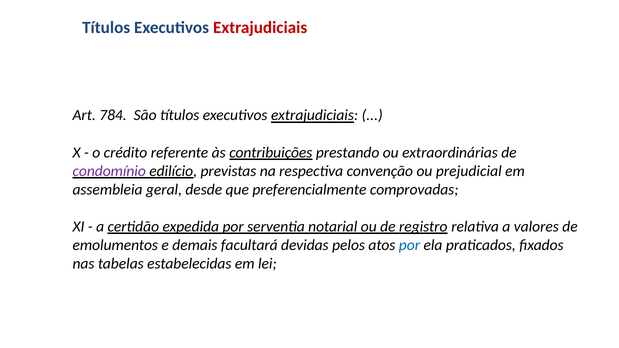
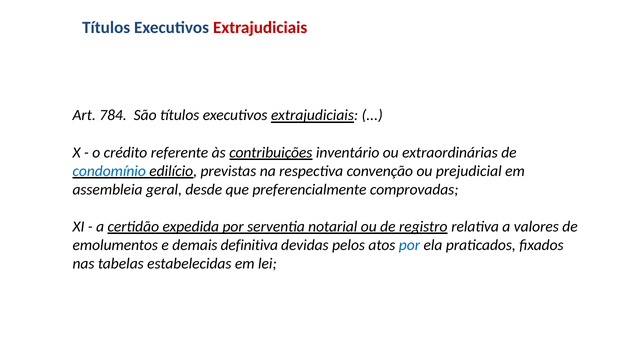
prestando: prestando -> inventário
condomínio colour: purple -> blue
facultará: facultará -> definitiva
